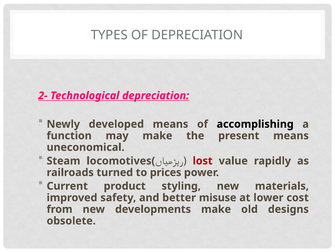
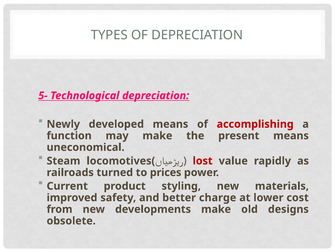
2-: 2- -> 5-
accomplishing colour: black -> red
misuse: misuse -> charge
